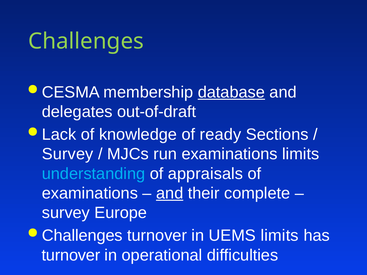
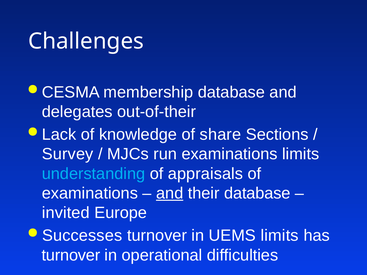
Challenges at (86, 41) colour: light green -> white
database at (231, 92) underline: present -> none
out-of-draft: out-of-draft -> out-of-their
ready: ready -> share
their complete: complete -> database
survey at (66, 213): survey -> invited
Challenges at (82, 236): Challenges -> Successes
